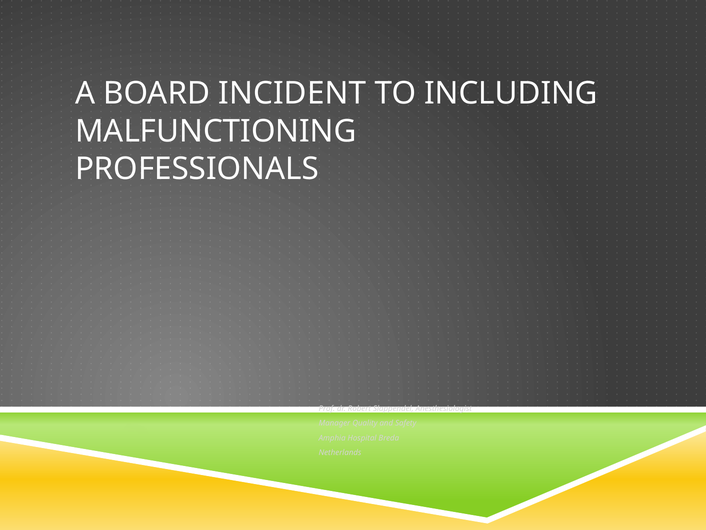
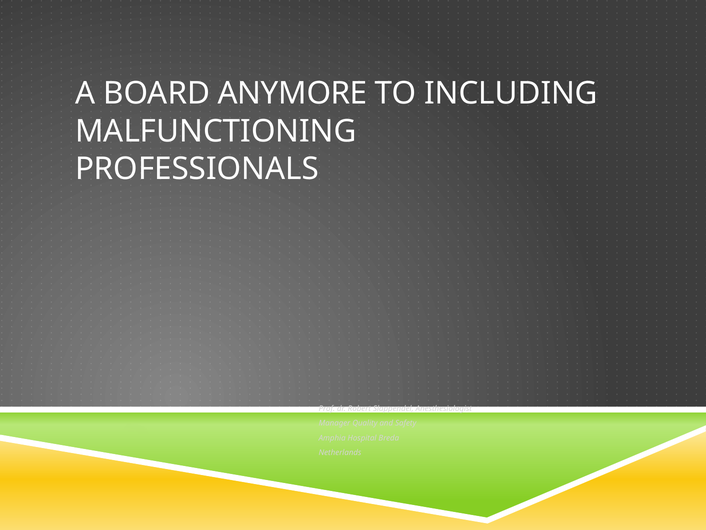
INCIDENT: INCIDENT -> ANYMORE
